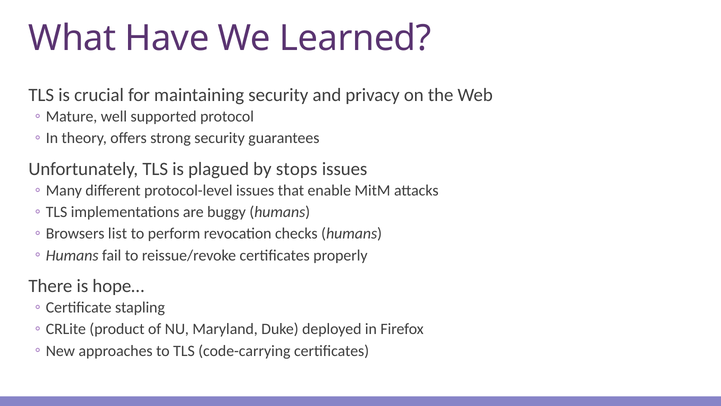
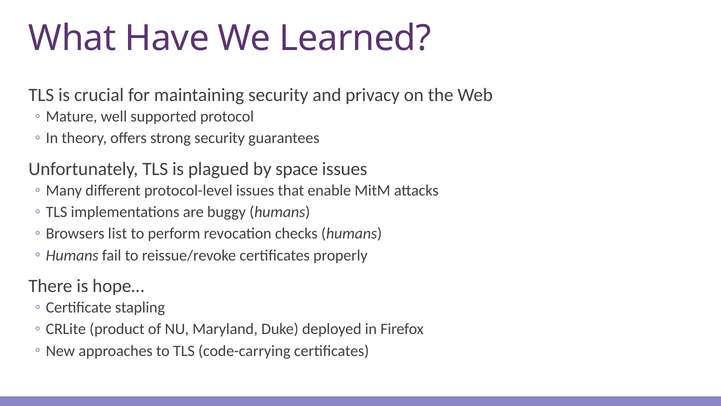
stops: stops -> space
